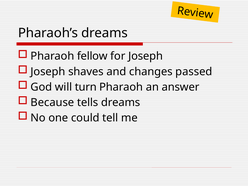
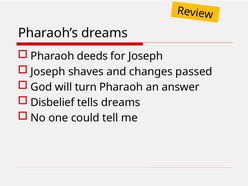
fellow: fellow -> deeds
Because: Because -> Disbelief
